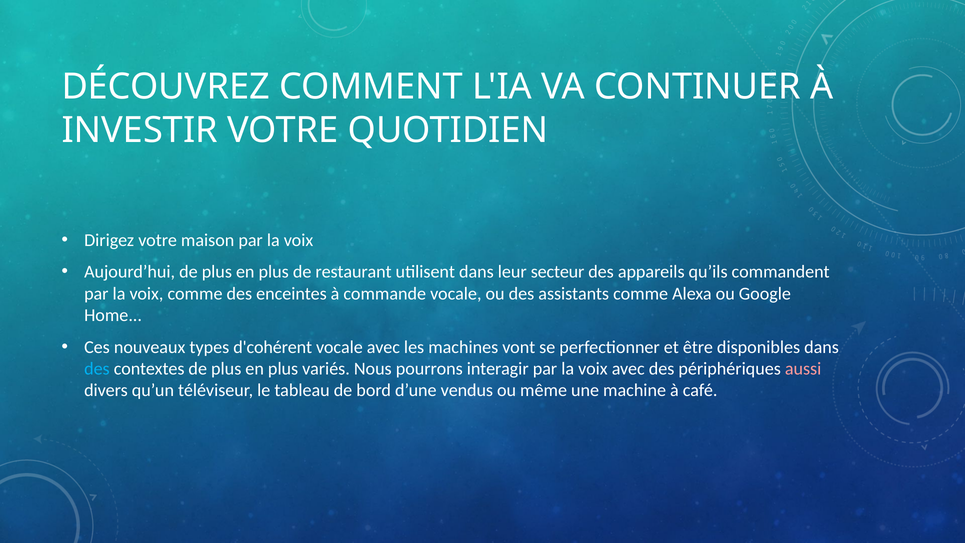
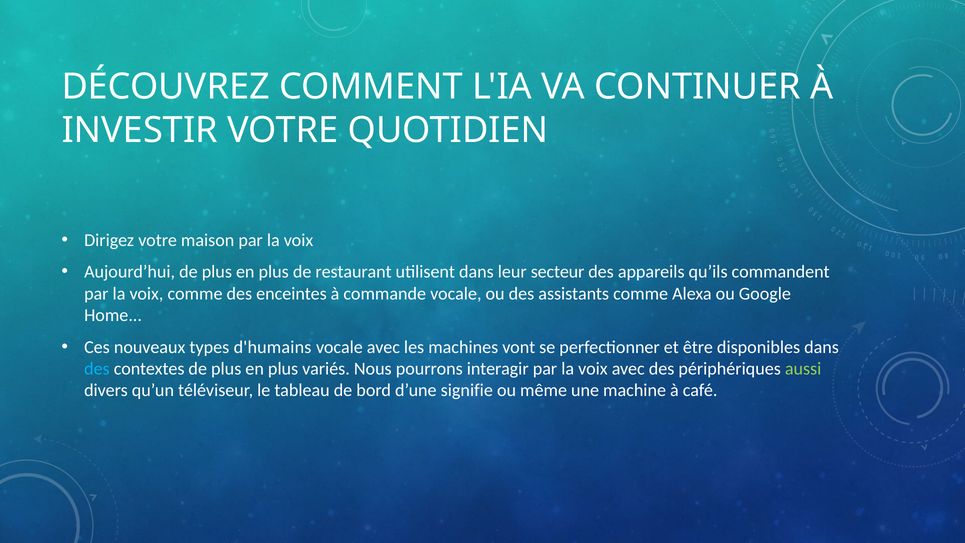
d'cohérent: d'cohérent -> d'humains
aussi colour: pink -> light green
vendus: vendus -> signifie
